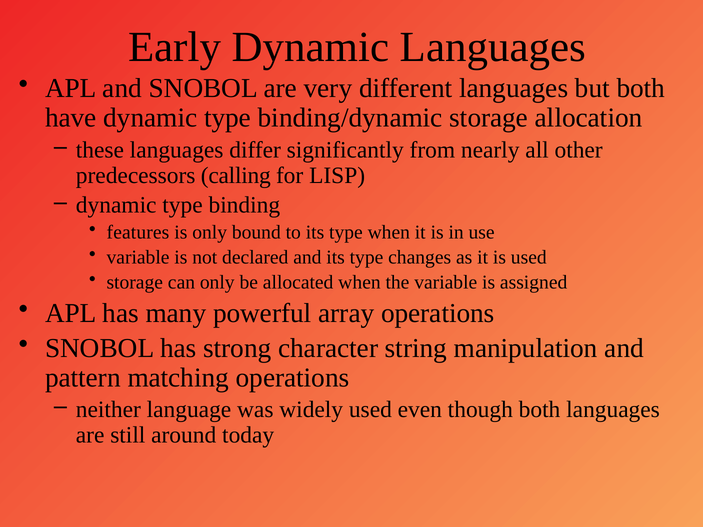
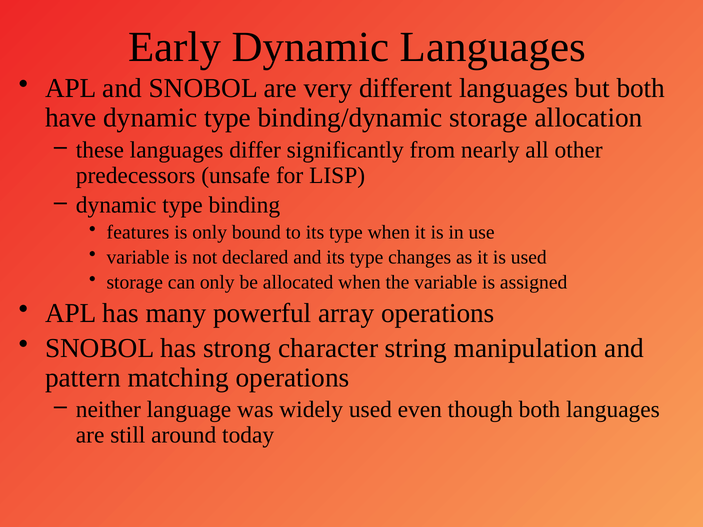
calling: calling -> unsafe
